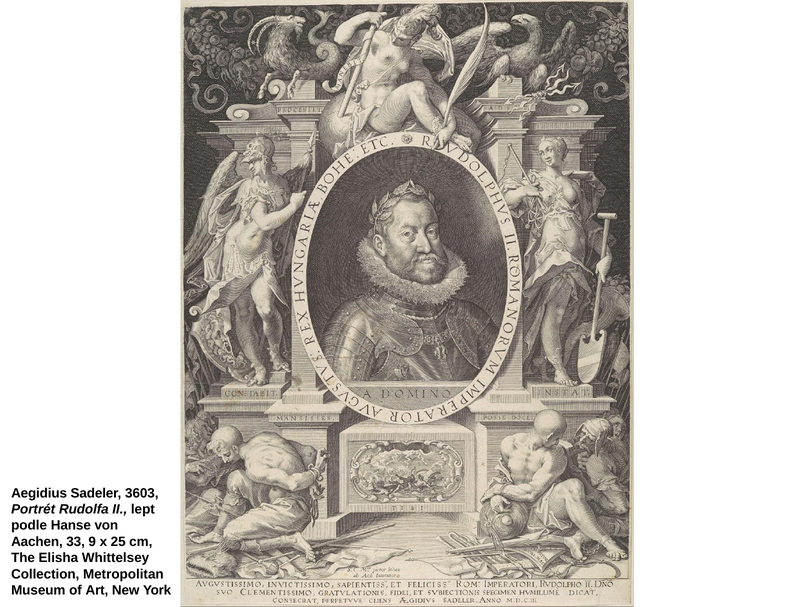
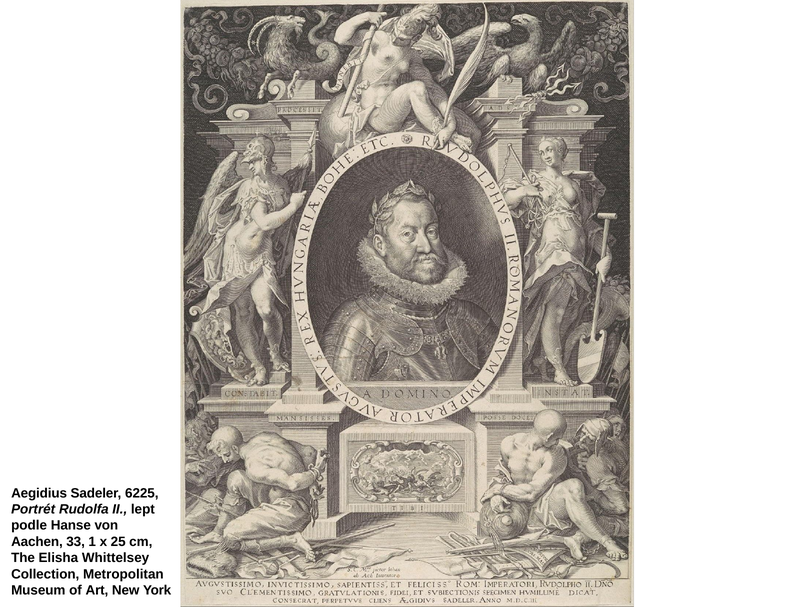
3603: 3603 -> 6225
9: 9 -> 1
